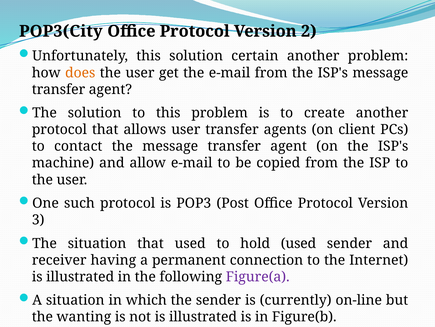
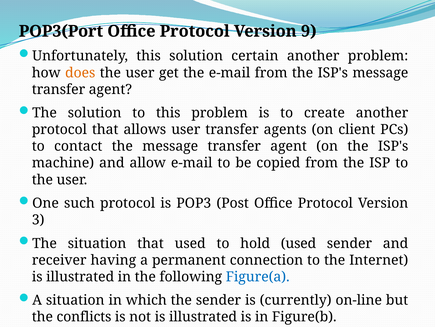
POP3(City: POP3(City -> POP3(Port
2: 2 -> 9
Figure(a colour: purple -> blue
wanting: wanting -> conflicts
